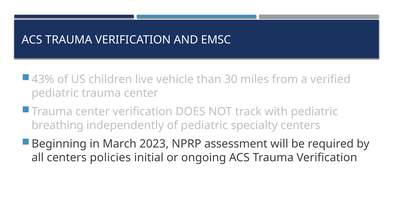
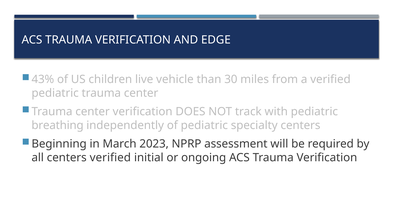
EMSC: EMSC -> EDGE
centers policies: policies -> verified
